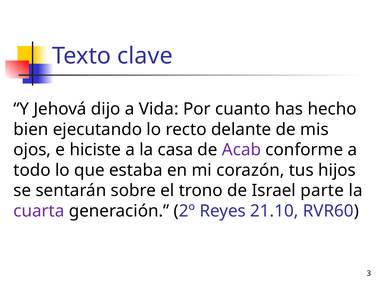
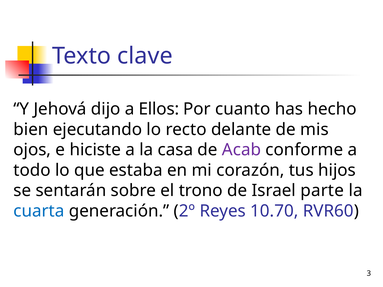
Vida: Vida -> Ellos
cuarta colour: purple -> blue
21.10: 21.10 -> 10.70
